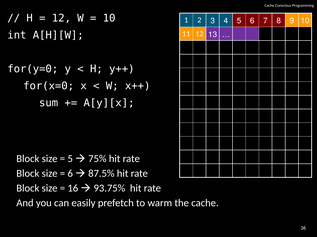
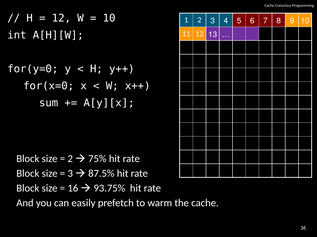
5 at (70, 159): 5 -> 2
6 at (70, 174): 6 -> 3
